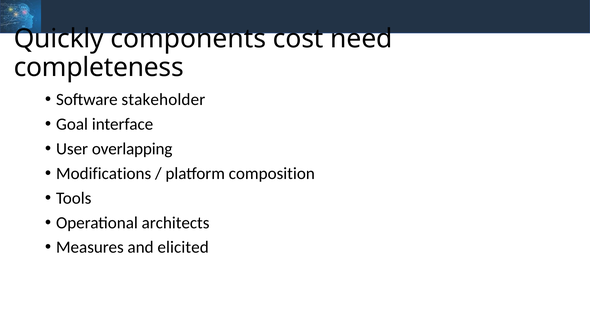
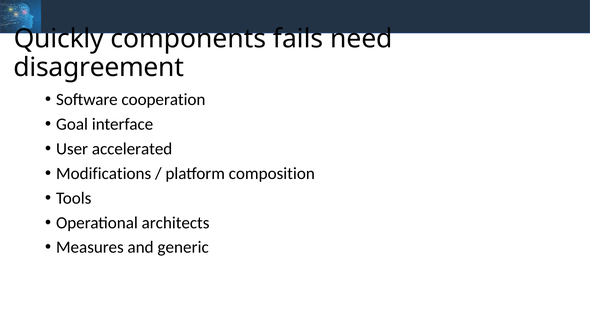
cost: cost -> fails
completeness: completeness -> disagreement
stakeholder: stakeholder -> cooperation
overlapping: overlapping -> accelerated
elicited: elicited -> generic
